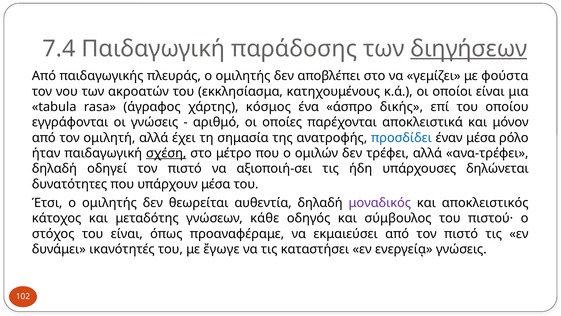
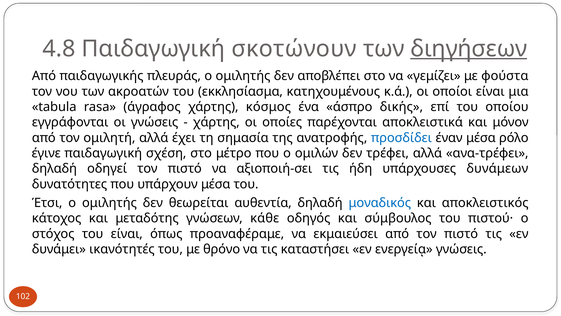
7.4: 7.4 -> 4.8
παράδοσης: παράδοσης -> σκοτώνουν
αριθμό at (216, 122): αριθμό -> χάρτης
ήταν: ήταν -> έγινε
σχέση underline: present -> none
δηλώνεται: δηλώνεται -> δυνάμεων
μοναδικός colour: purple -> blue
ἔγωγε: ἔγωγε -> θρόνο
